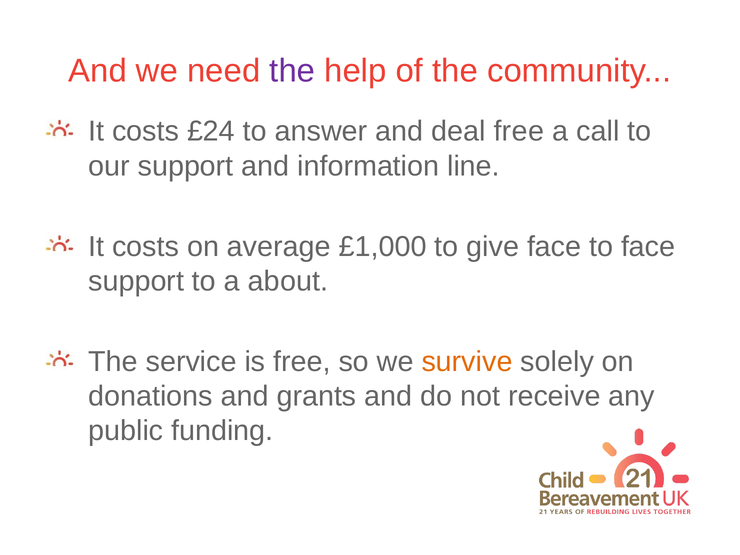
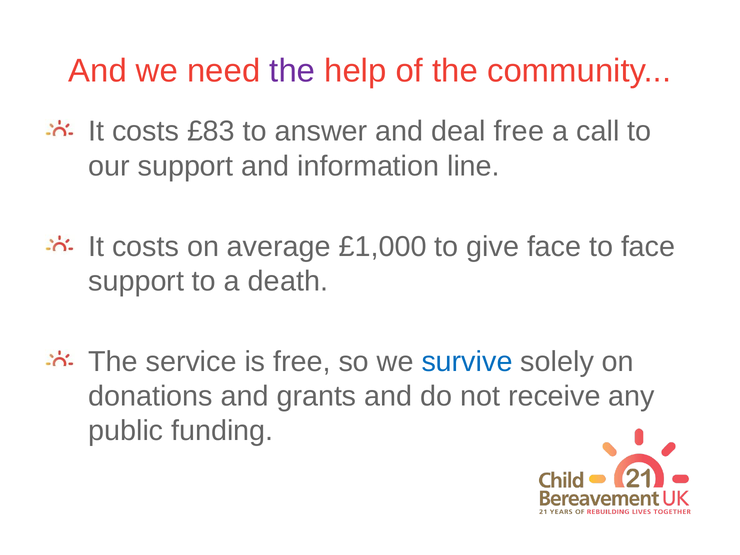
£24: £24 -> £83
about: about -> death
survive colour: orange -> blue
